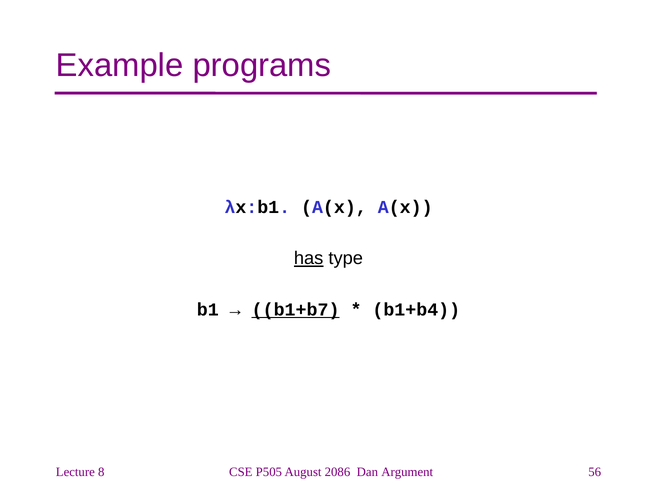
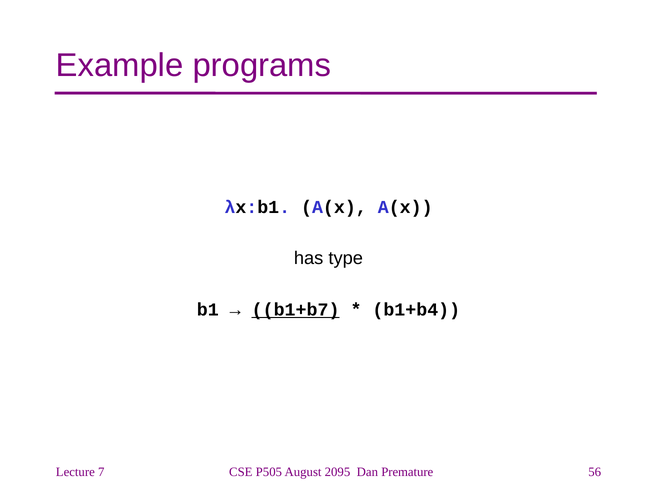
has underline: present -> none
8: 8 -> 7
2086: 2086 -> 2095
Argument: Argument -> Premature
